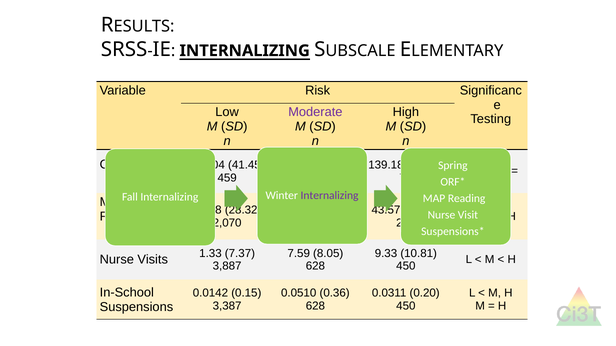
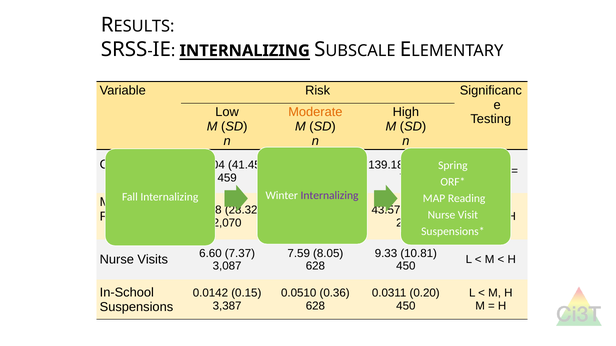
Moderate colour: purple -> orange
1.33: 1.33 -> 6.60
3,887: 3,887 -> 3,087
